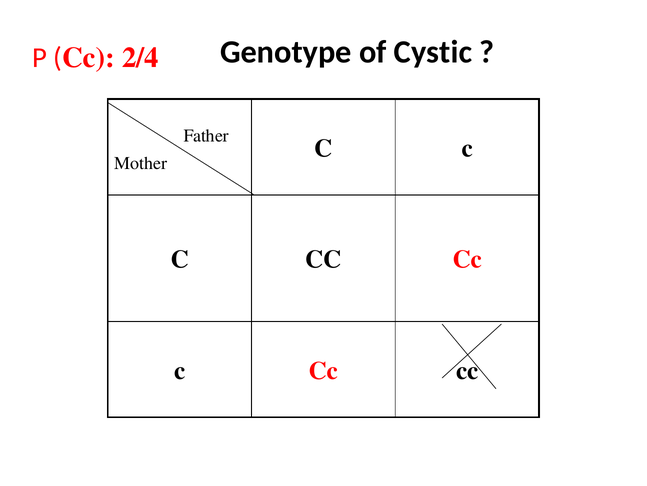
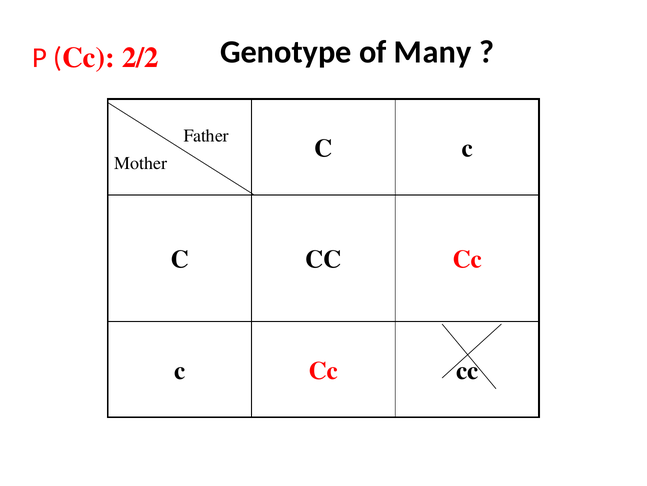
Cystic: Cystic -> Many
2/4: 2/4 -> 2/2
